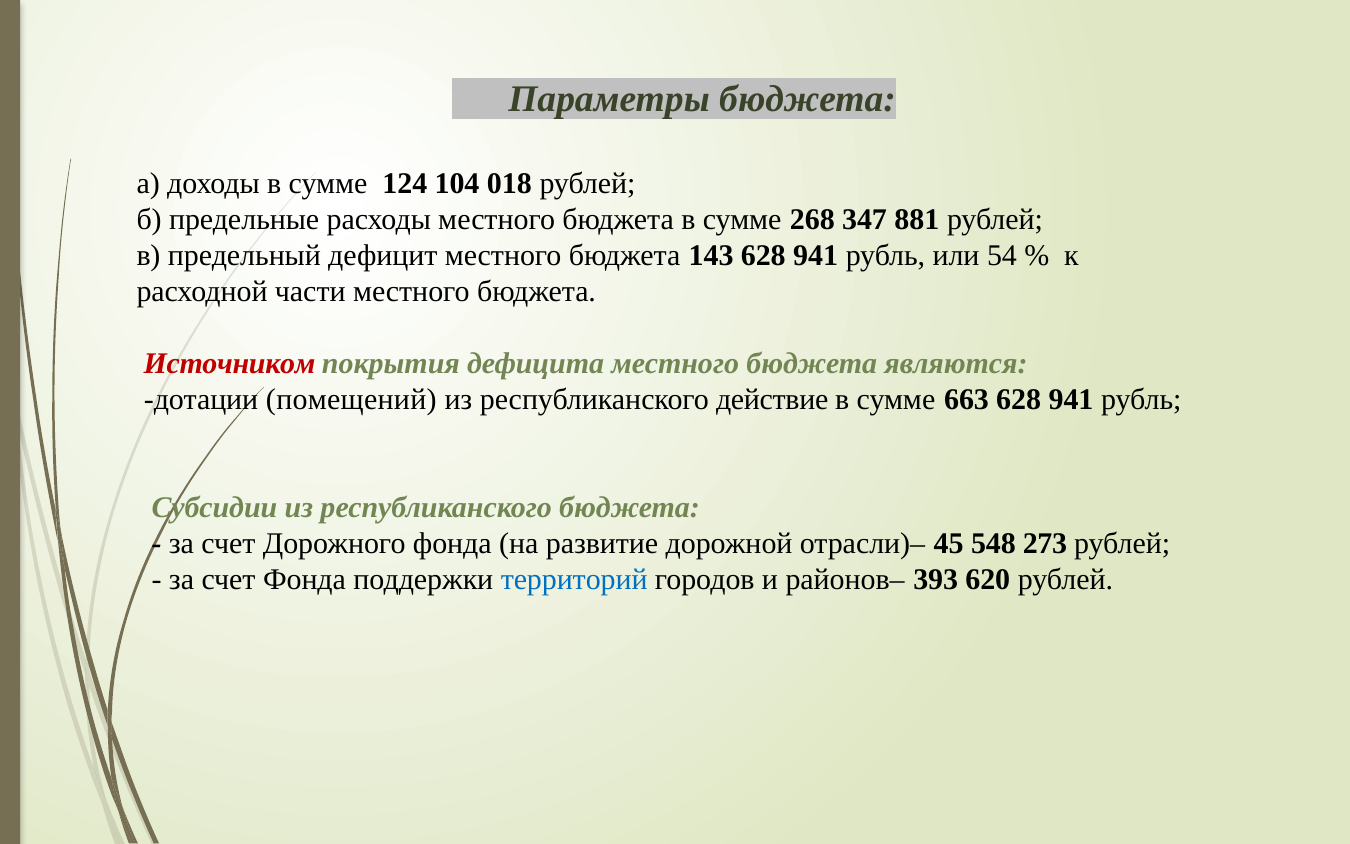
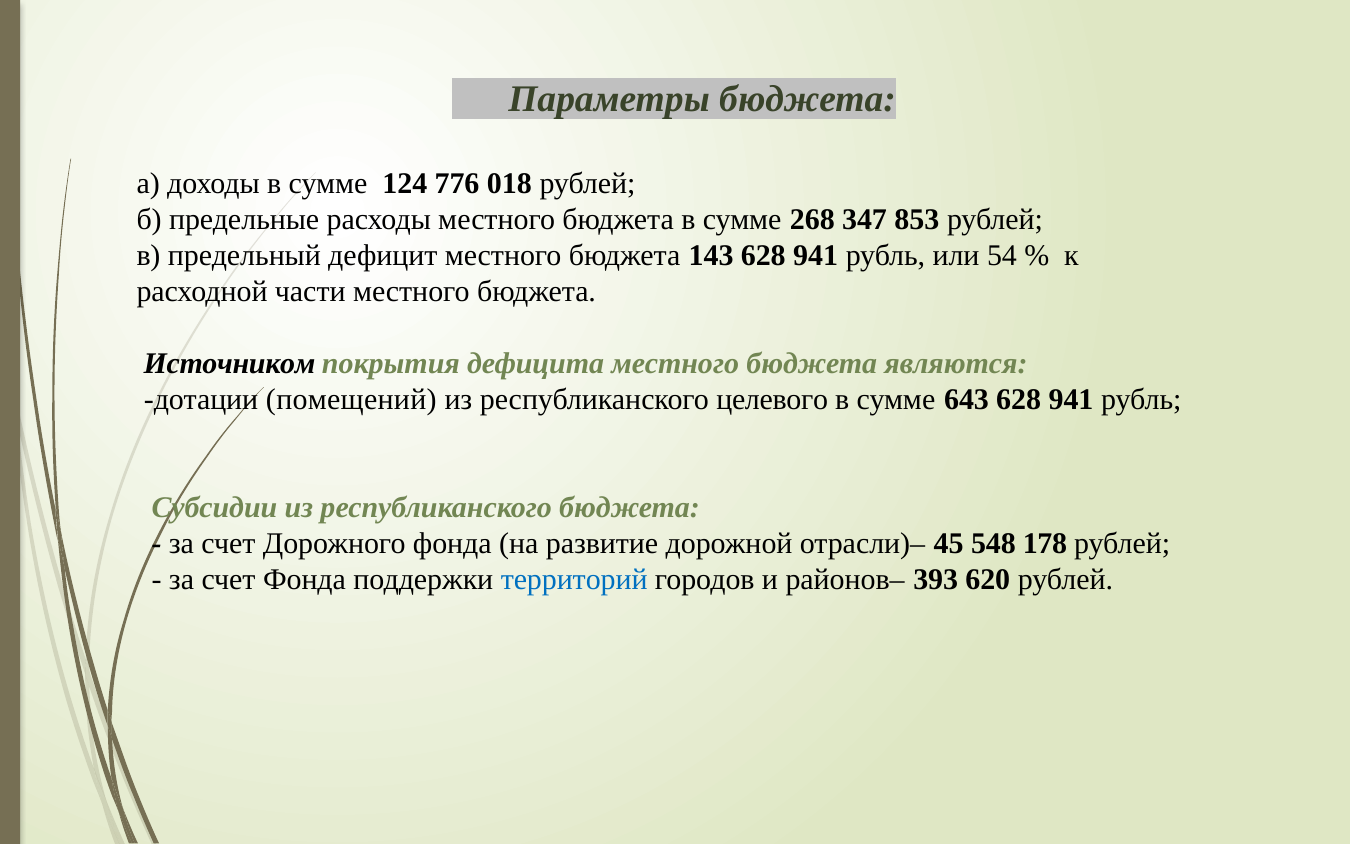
104: 104 -> 776
881: 881 -> 853
Источником colour: red -> black
действие: действие -> целевого
663: 663 -> 643
273: 273 -> 178
